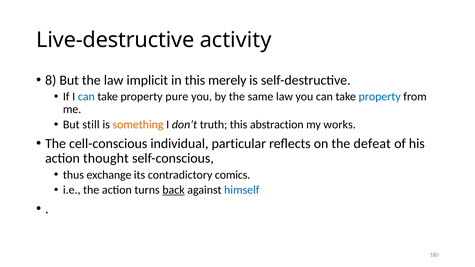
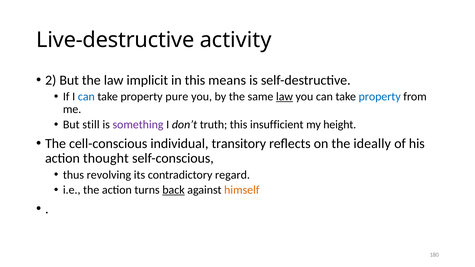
8: 8 -> 2
merely: merely -> means
law at (284, 97) underline: none -> present
something colour: orange -> purple
abstraction: abstraction -> insufficient
works: works -> height
particular: particular -> transitory
defeat: defeat -> ideally
exchange: exchange -> revolving
comics: comics -> regard
himself colour: blue -> orange
